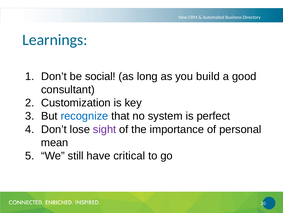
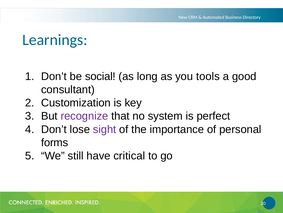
build: build -> tools
recognize colour: blue -> purple
mean: mean -> forms
